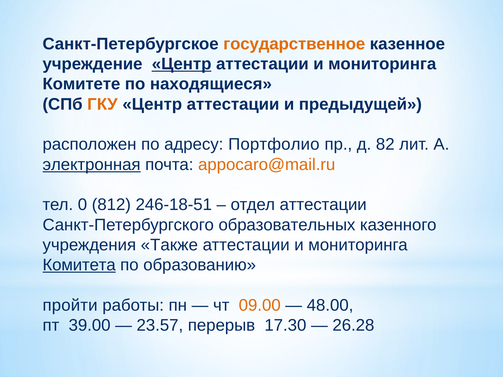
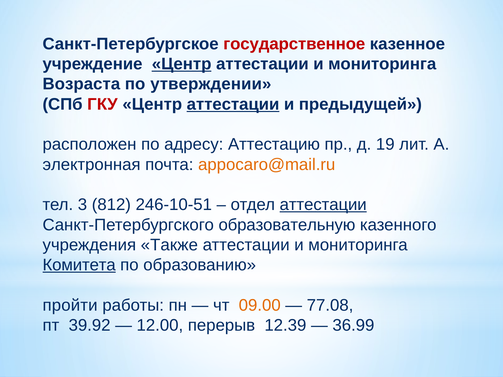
государственное colour: orange -> red
Комитете: Комитете -> Возраста
находящиеся: находящиеся -> утверждении
ГКУ colour: orange -> red
аттестации at (233, 104) underline: none -> present
Портфолио: Портфолио -> Аттестацию
82: 82 -> 19
электронная underline: present -> none
0: 0 -> 3
246-18-51: 246-18-51 -> 246-10-51
аттестации at (323, 205) underline: none -> present
образовательных: образовательных -> образовательную
48.00: 48.00 -> 77.08
39.00: 39.00 -> 39.92
23.57: 23.57 -> 12.00
17.30: 17.30 -> 12.39
26.28: 26.28 -> 36.99
